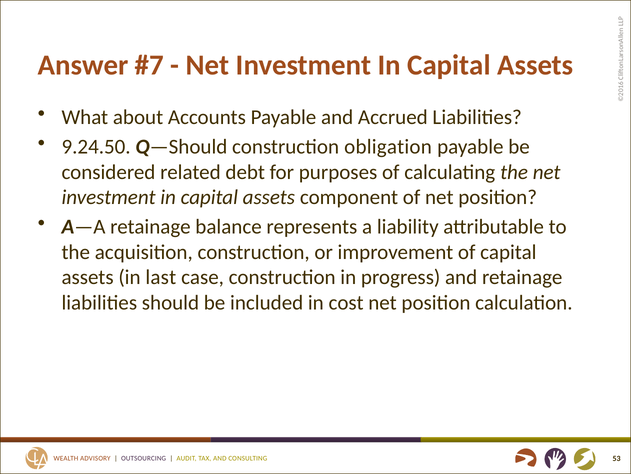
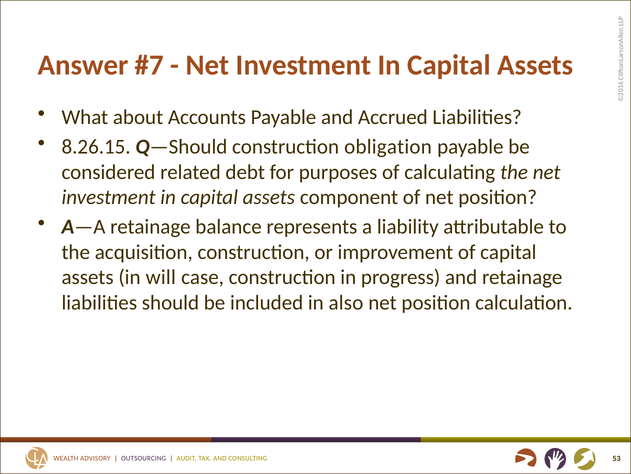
9.24.50: 9.24.50 -> 8.26.15
last: last -> will
cost: cost -> also
